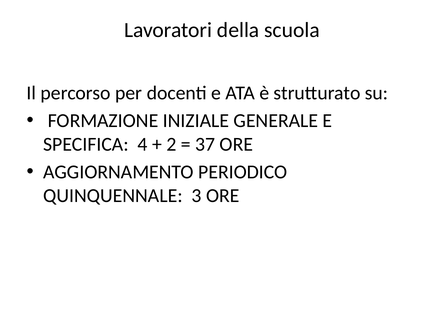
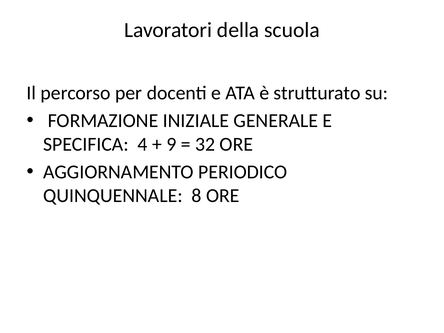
2: 2 -> 9
37: 37 -> 32
3: 3 -> 8
